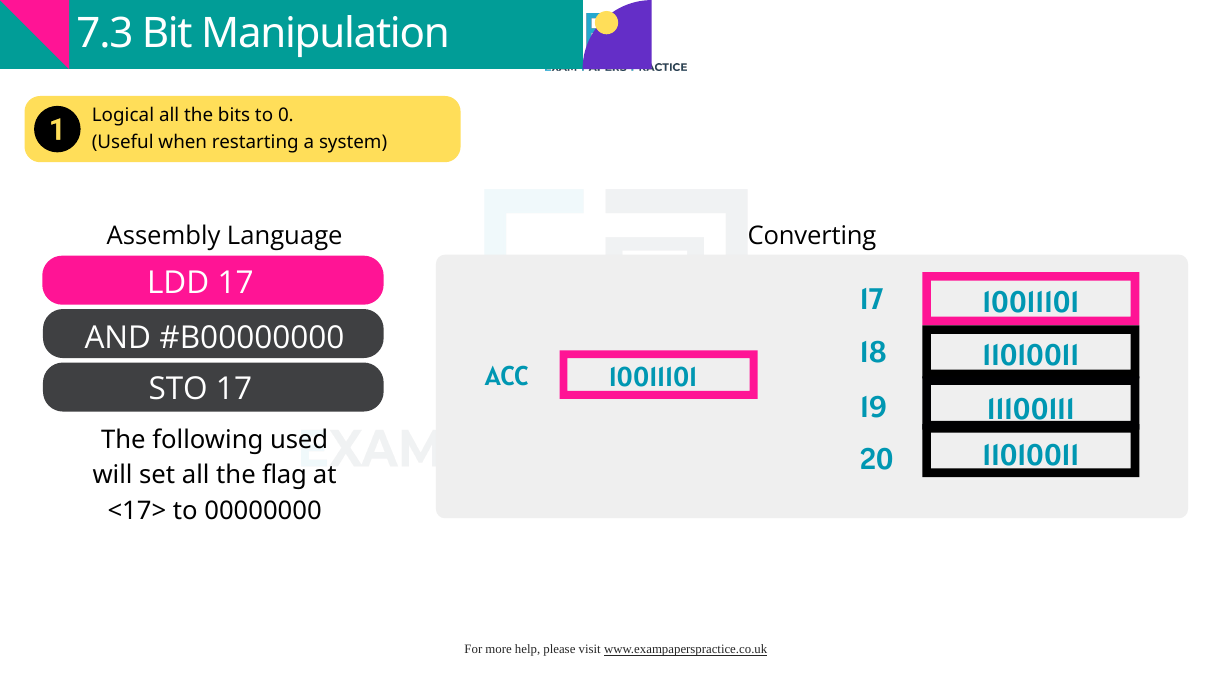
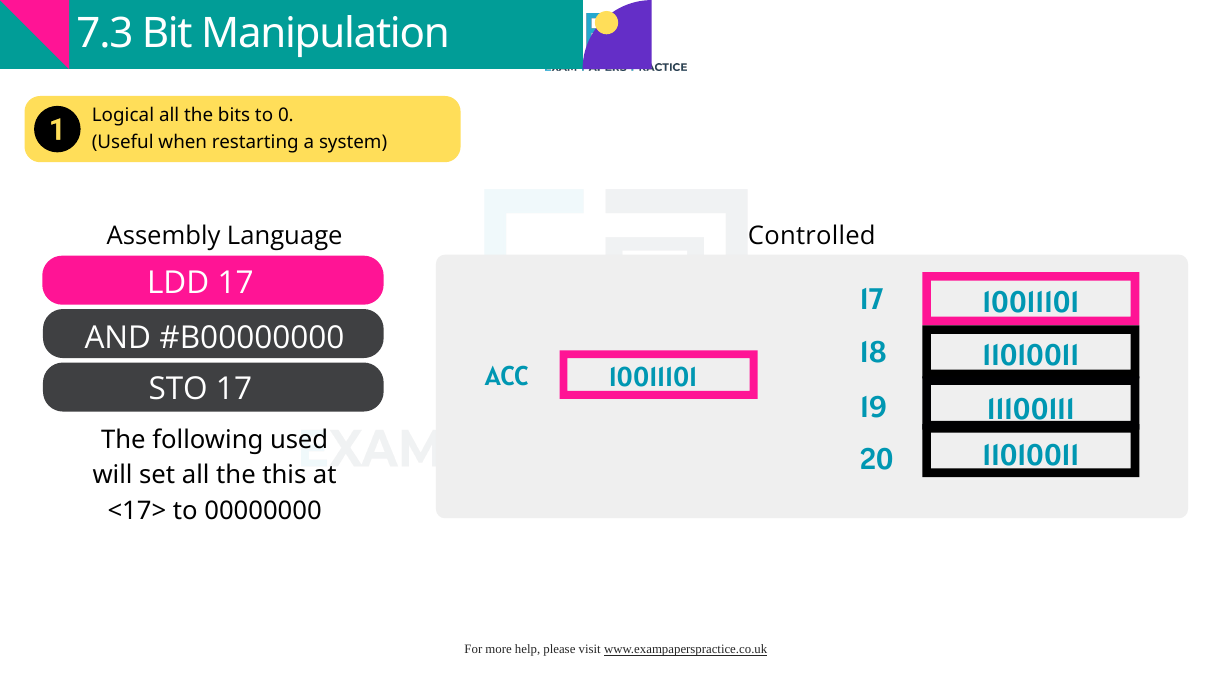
Converting: Converting -> Controlled
flag: flag -> this
